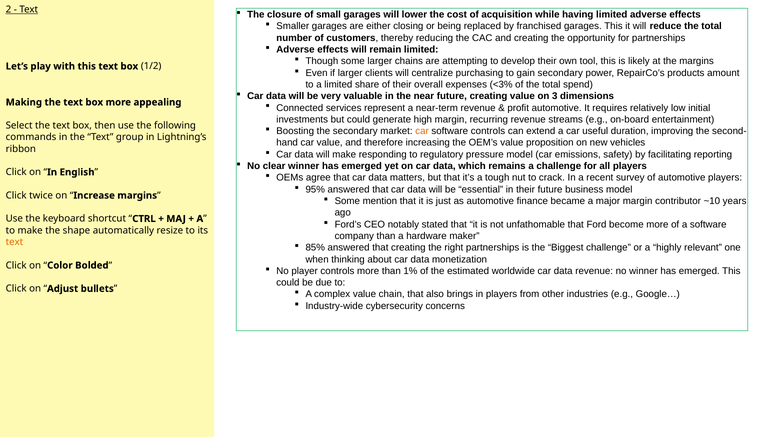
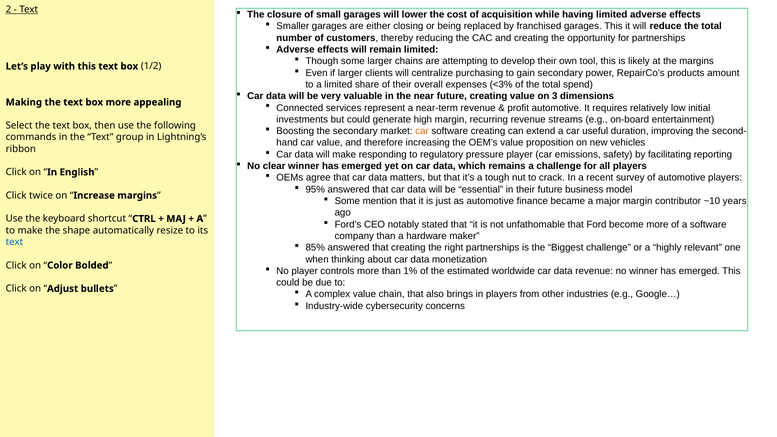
software controls: controls -> creating
pressure model: model -> player
text at (14, 242) colour: orange -> blue
